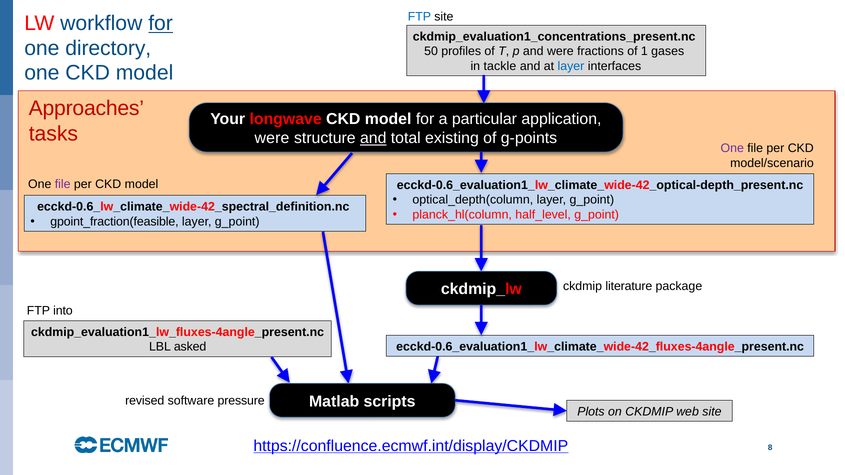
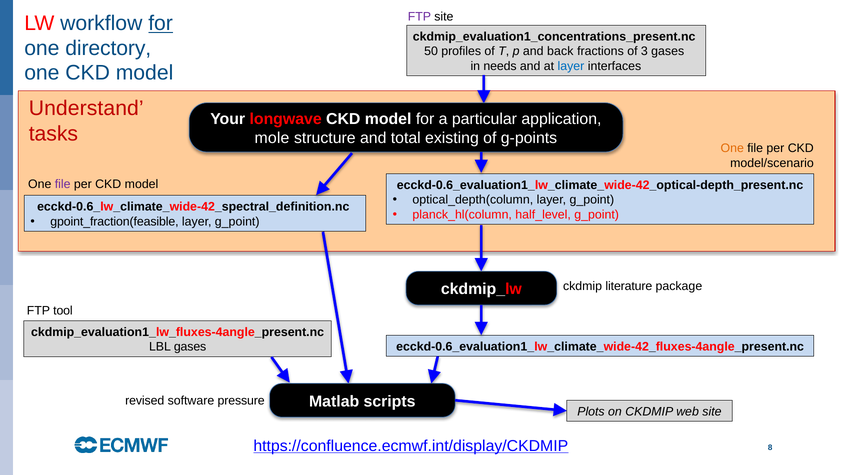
FTP at (419, 17) colour: blue -> purple
and were: were -> back
1: 1 -> 3
tackle: tackle -> needs
Approaches: Approaches -> Understand
were at (272, 138): were -> mole
and at (373, 138) underline: present -> none
One at (732, 149) colour: purple -> orange
into: into -> tool
LBL asked: asked -> gases
